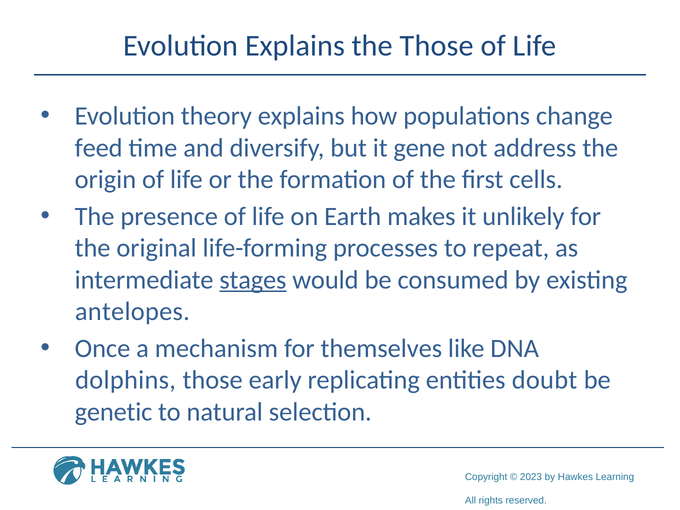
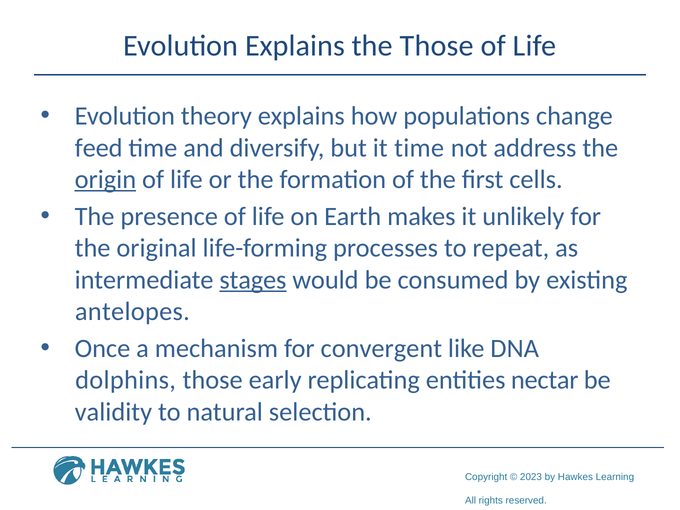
it gene: gene -> time
origin underline: none -> present
themselves: themselves -> convergent
doubt: doubt -> nectar
genetic: genetic -> validity
